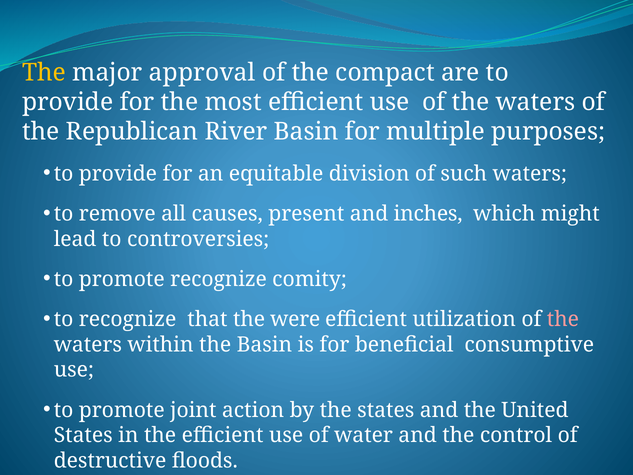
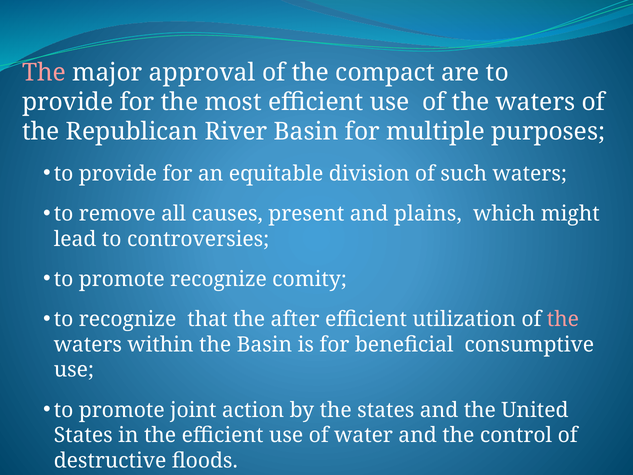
The at (44, 72) colour: yellow -> pink
inches: inches -> plains
were: were -> after
